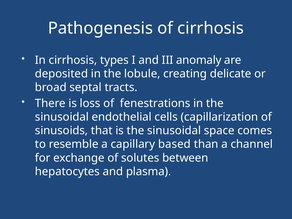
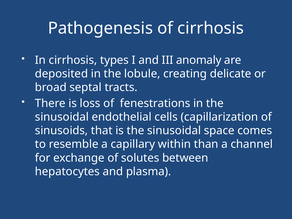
based: based -> within
